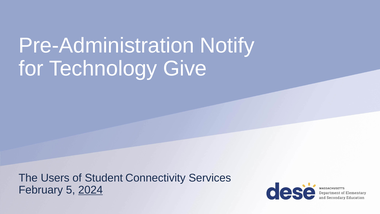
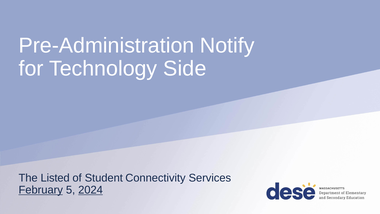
Give: Give -> Side
Users: Users -> Listed
February underline: none -> present
